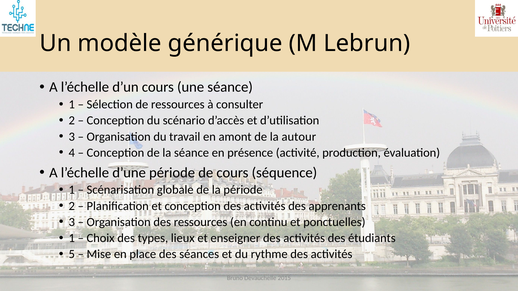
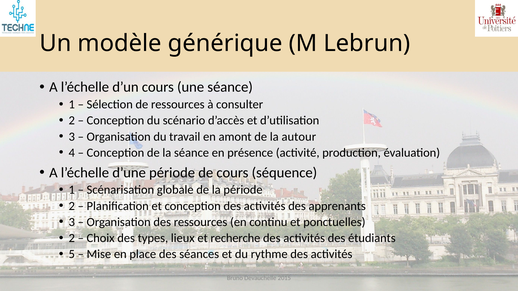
1 at (72, 238): 1 -> 2
enseigner: enseigner -> recherche
